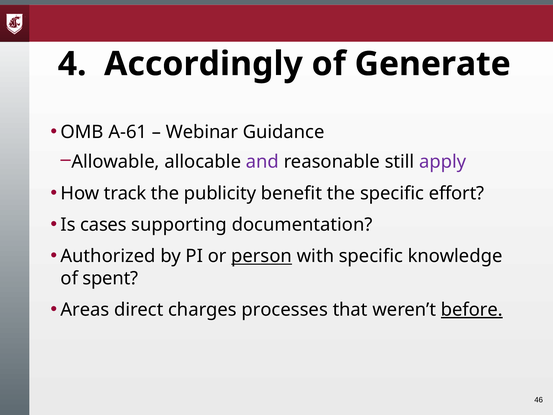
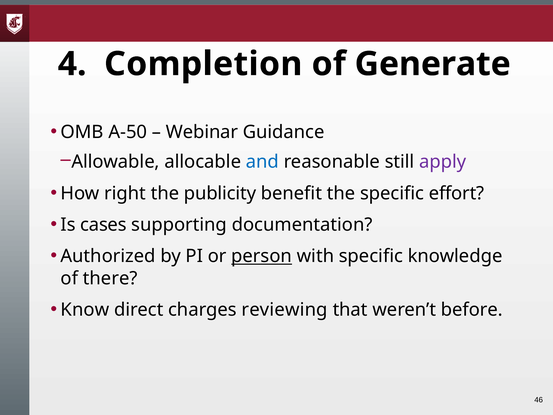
Accordingly: Accordingly -> Completion
A-61: A-61 -> A-50
and colour: purple -> blue
track: track -> right
spent: spent -> there
Areas: Areas -> Know
processes: processes -> reviewing
before underline: present -> none
